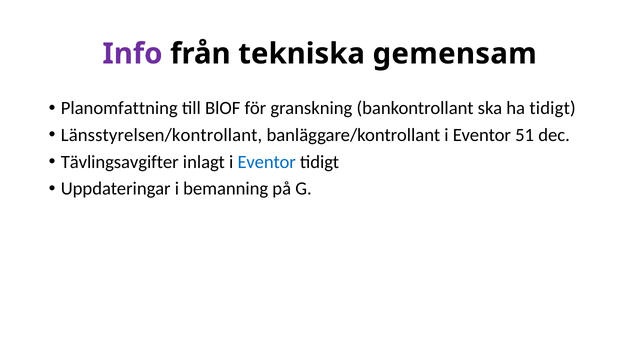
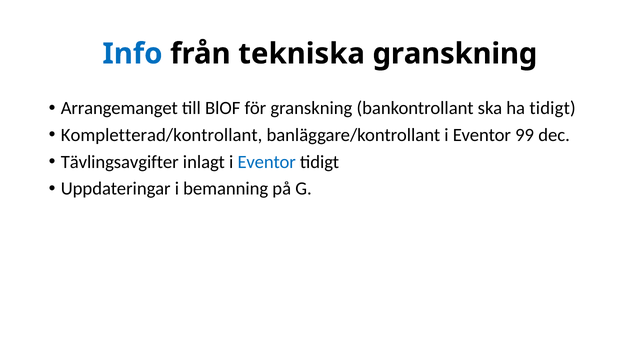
Info colour: purple -> blue
tekniska gemensam: gemensam -> granskning
Planomfattning: Planomfattning -> Arrangemanget
Länsstyrelsen/kontrollant: Länsstyrelsen/kontrollant -> Kompletterad/kontrollant
51: 51 -> 99
